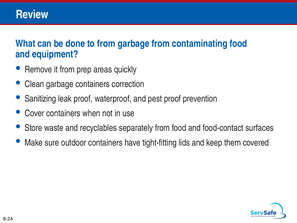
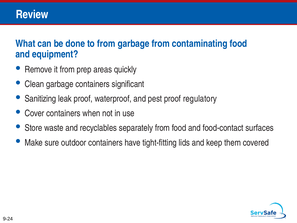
correction: correction -> significant
prevention: prevention -> regulatory
